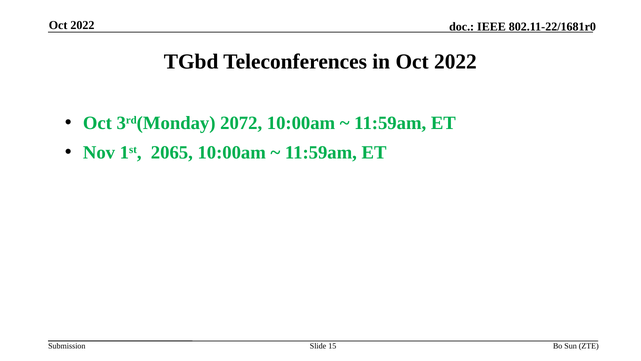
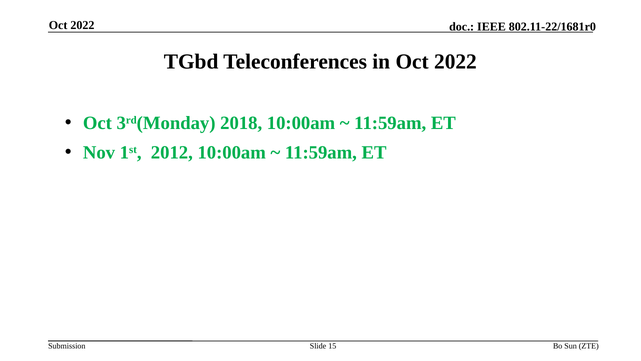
2072: 2072 -> 2018
2065: 2065 -> 2012
